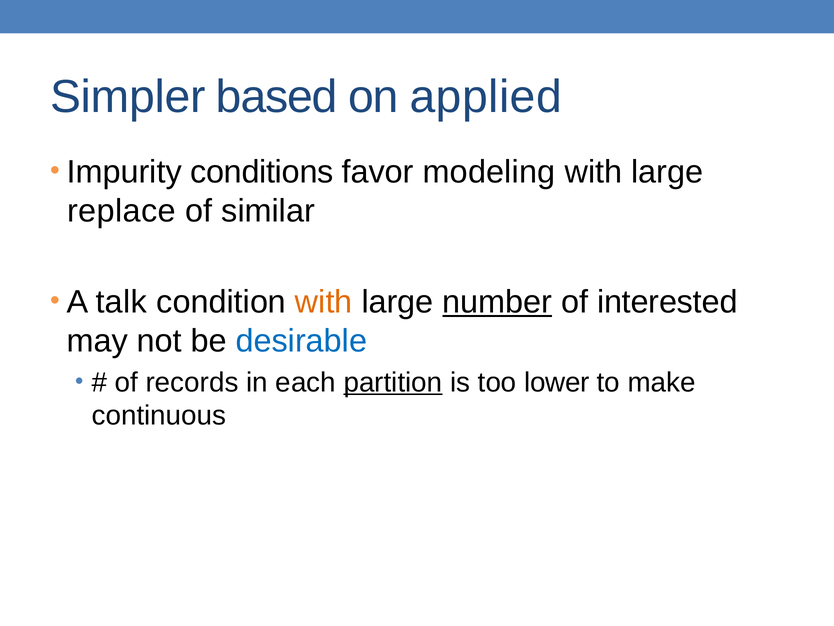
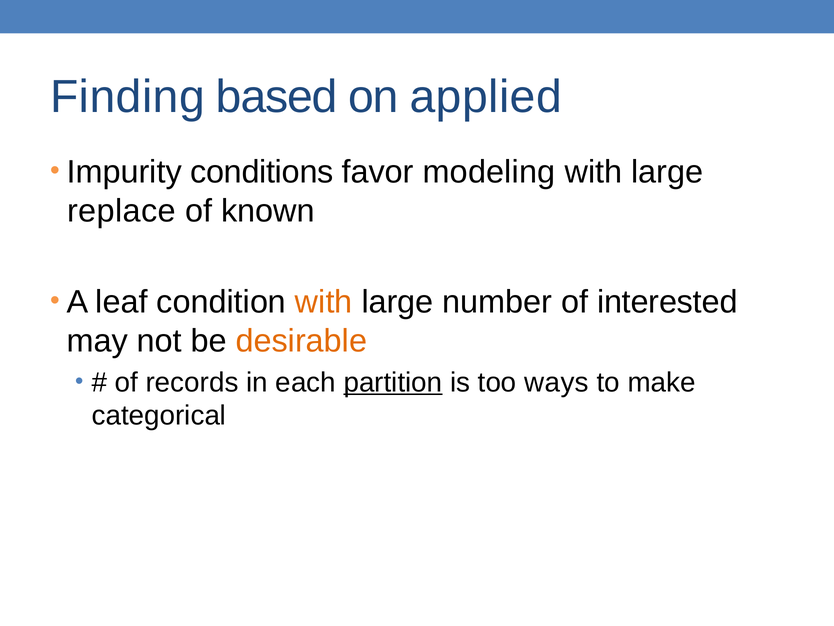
Simpler: Simpler -> Finding
similar: similar -> known
talk: talk -> leaf
number underline: present -> none
desirable colour: blue -> orange
lower: lower -> ways
continuous: continuous -> categorical
